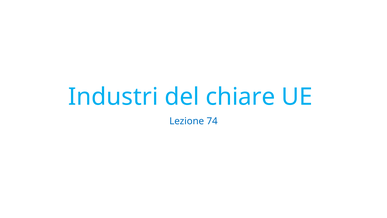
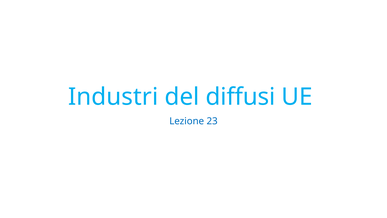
chiare: chiare -> diffusi
74: 74 -> 23
